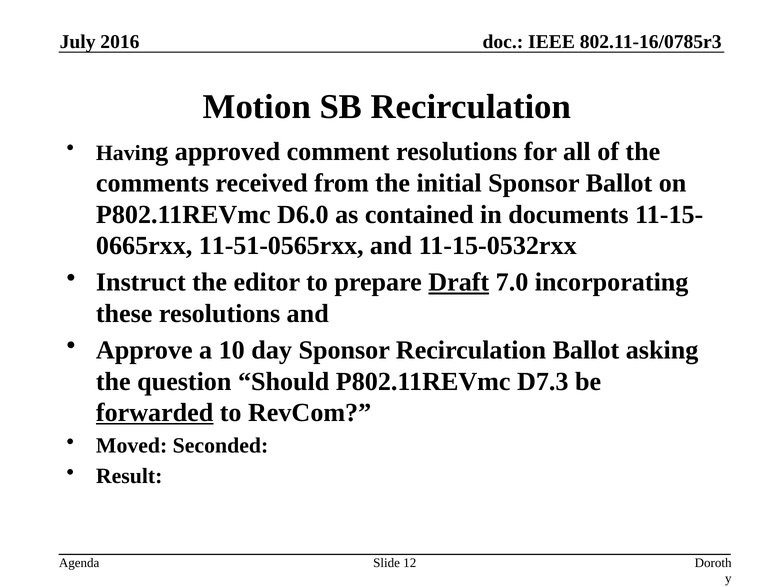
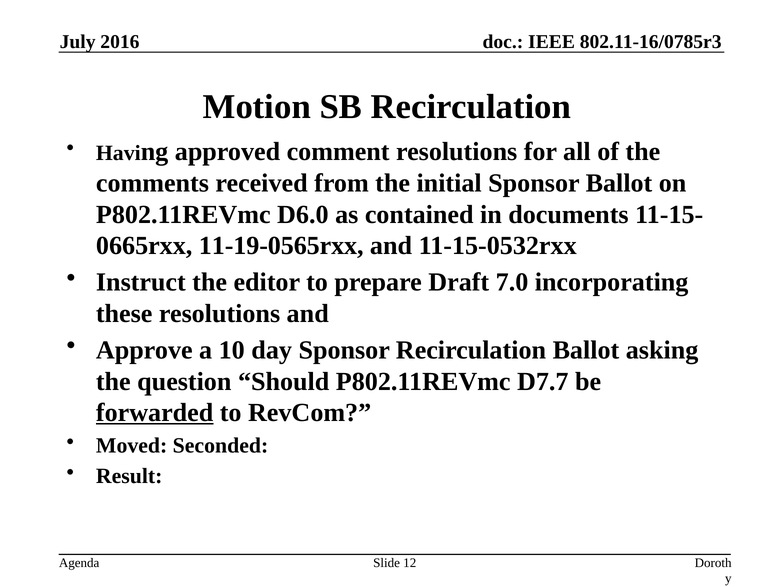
11-51-0565rxx: 11-51-0565rxx -> 11-19-0565rxx
Draft underline: present -> none
D7.3: D7.3 -> D7.7
